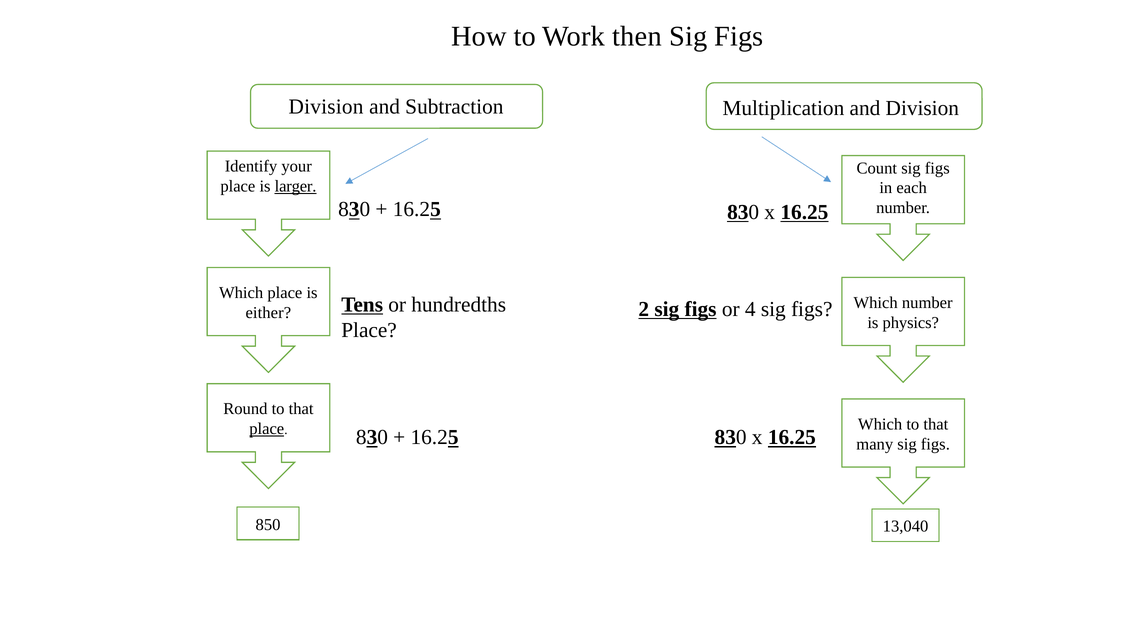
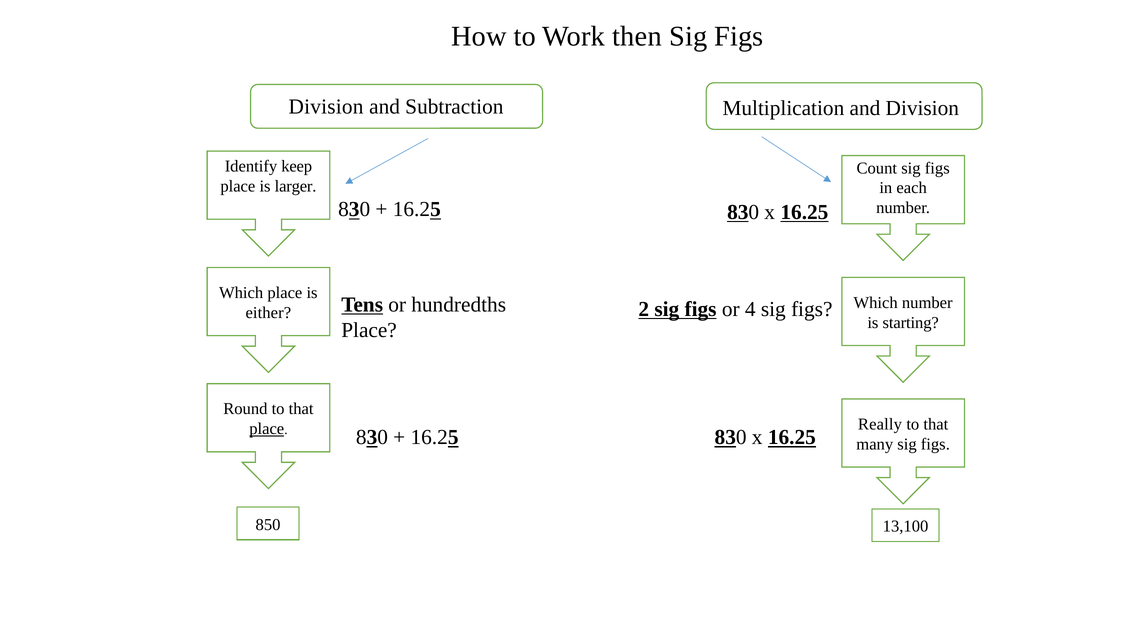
your: your -> keep
larger underline: present -> none
physics: physics -> starting
Which at (880, 424): Which -> Really
13,040: 13,040 -> 13,100
